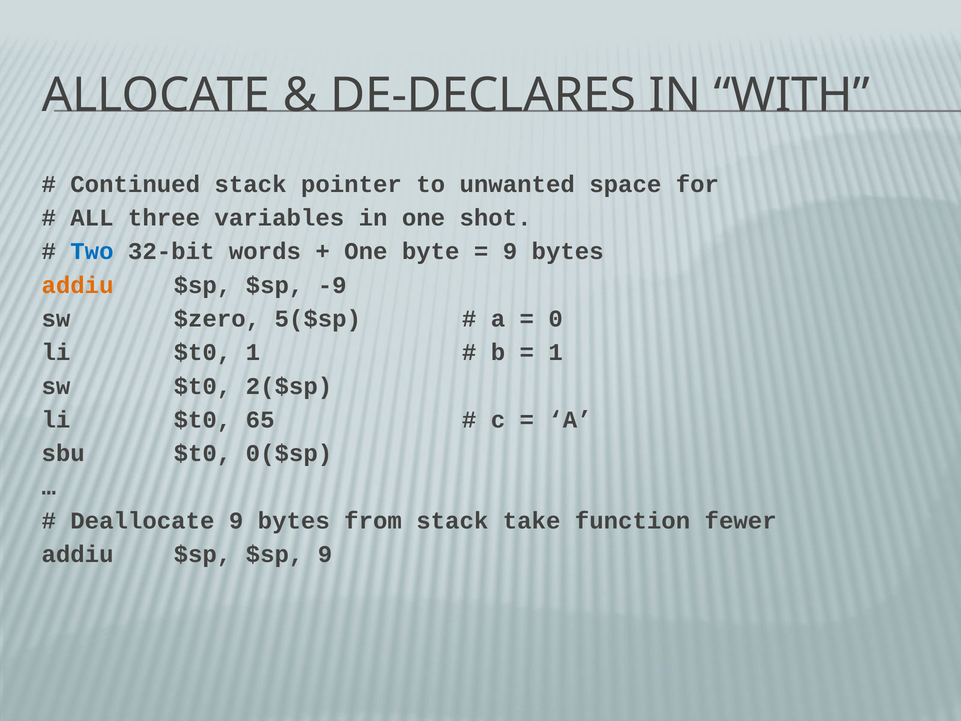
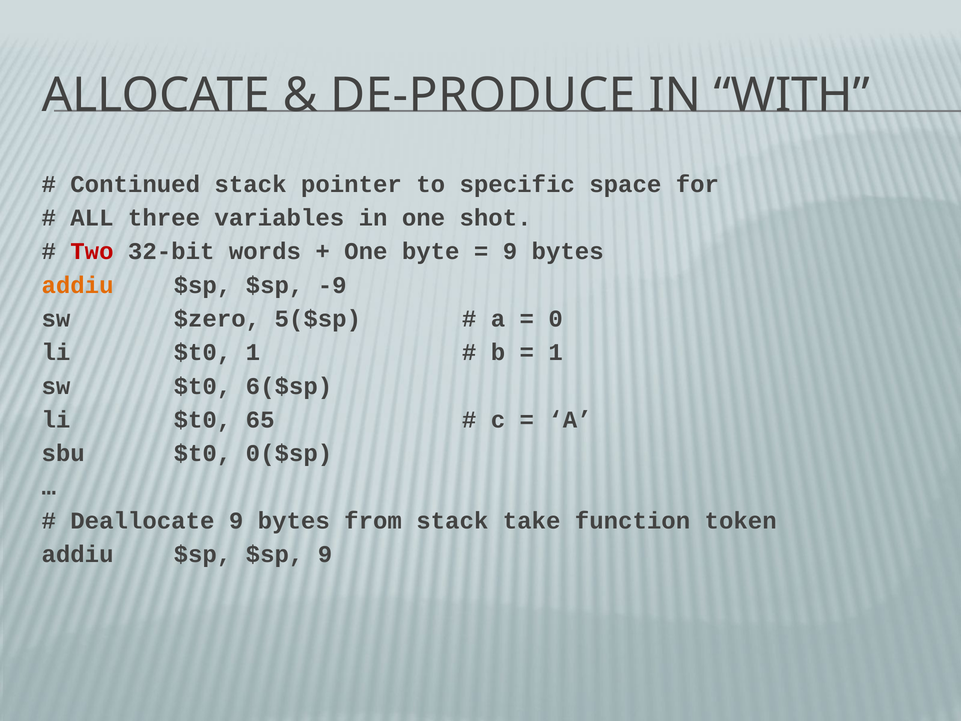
DE-DECLARES: DE-DECLARES -> DE-PRODUCE
unwanted: unwanted -> specific
Two colour: blue -> red
2($sp: 2($sp -> 6($sp
fewer: fewer -> token
